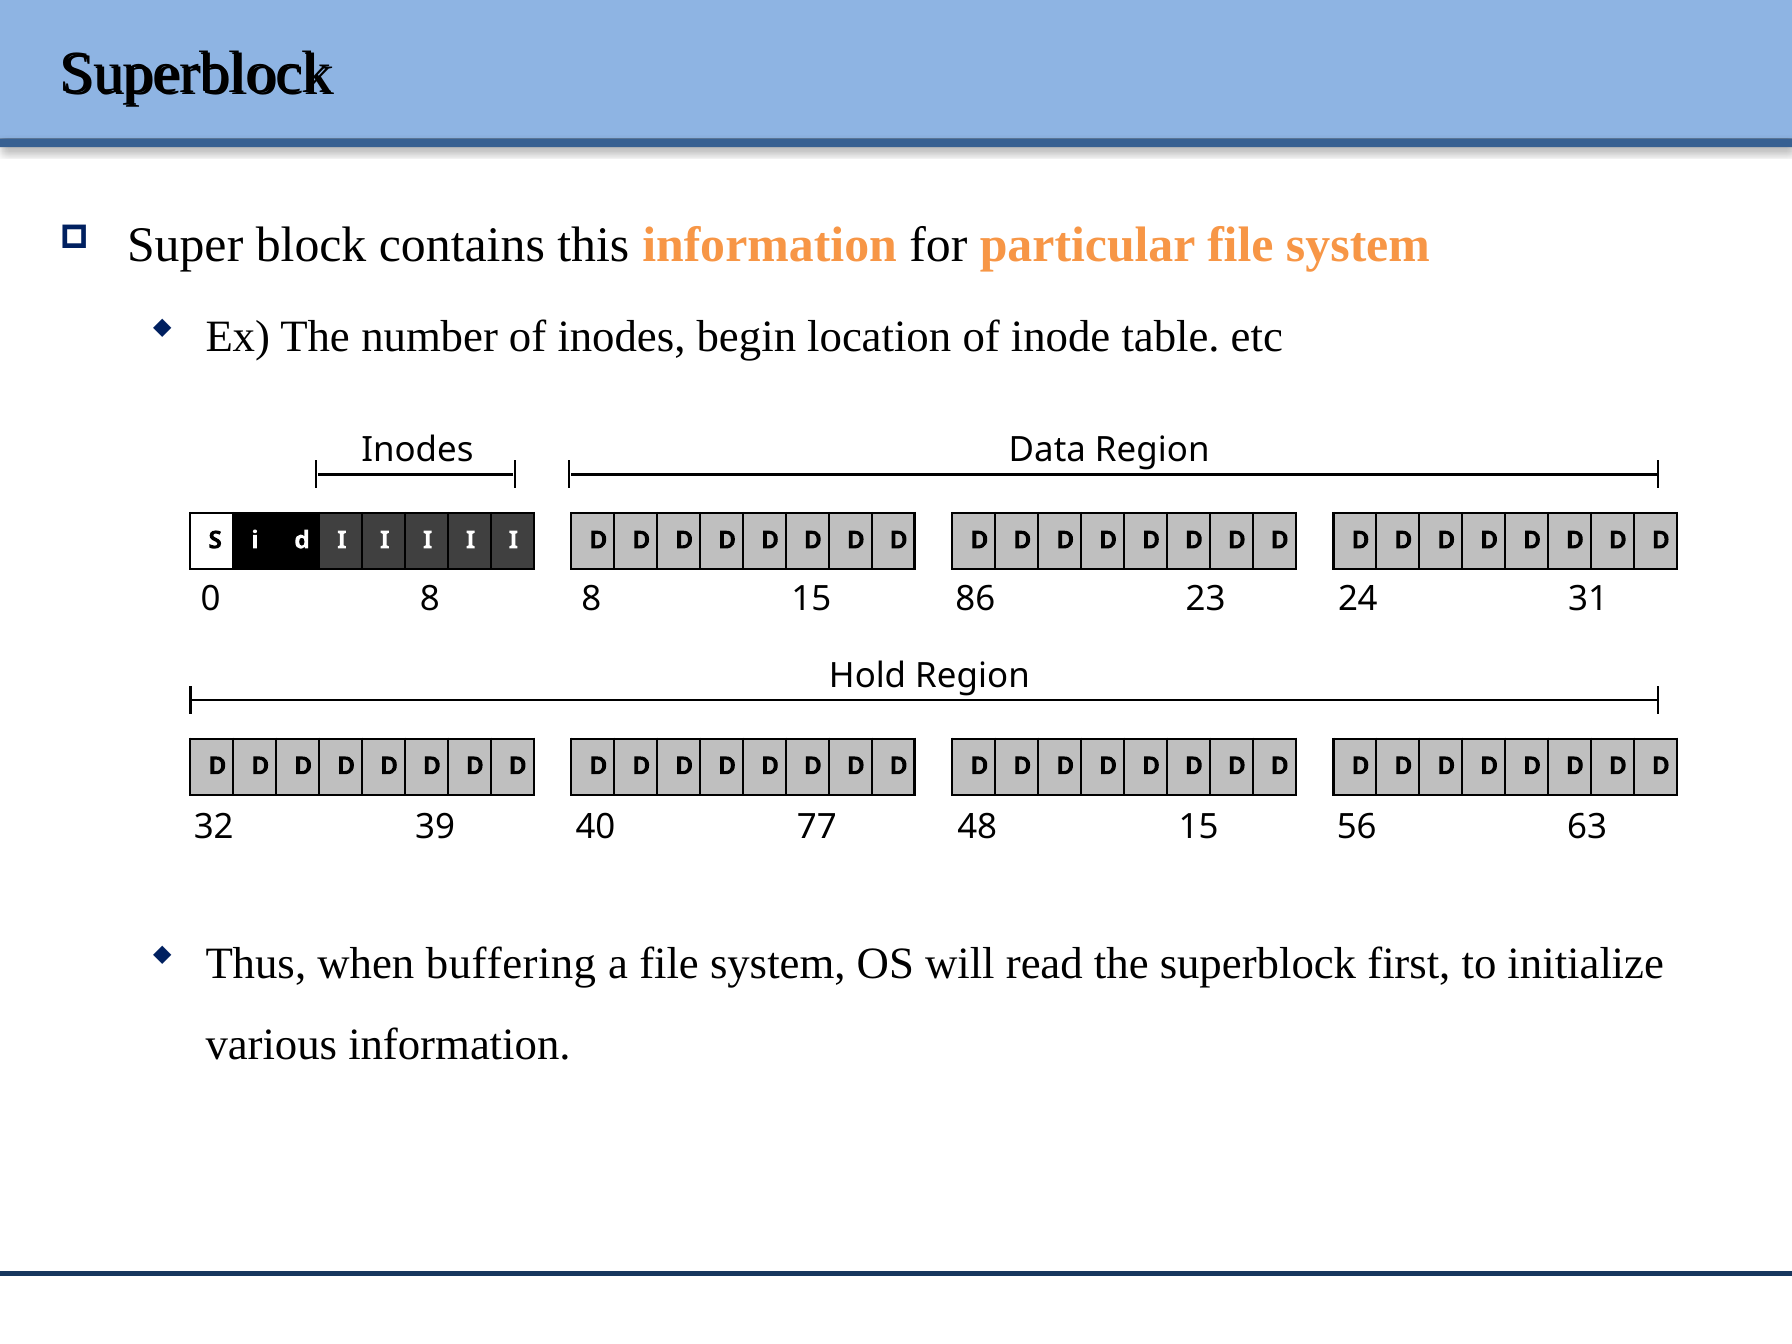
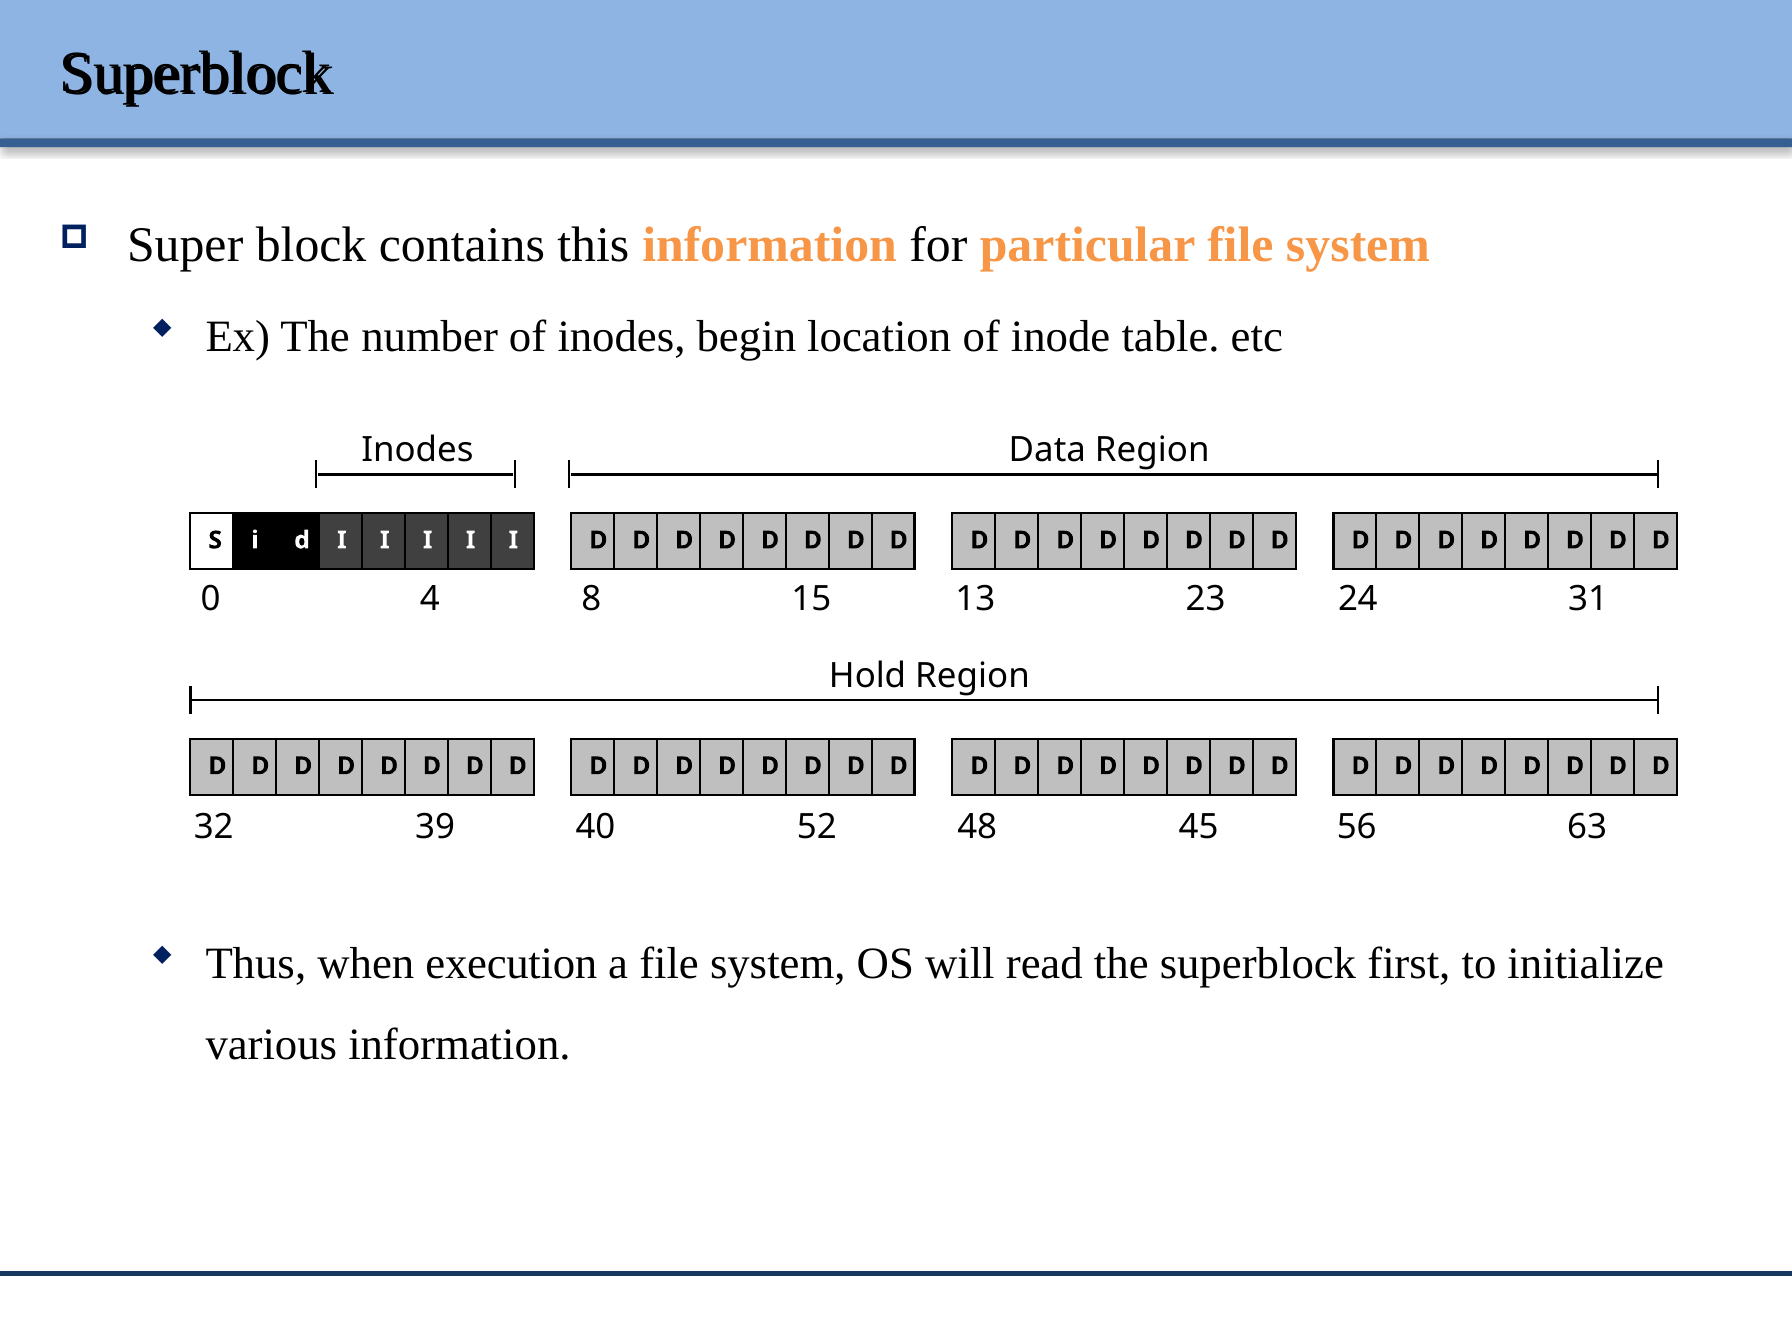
0 8: 8 -> 4
86: 86 -> 13
77: 77 -> 52
48 15: 15 -> 45
buffering: buffering -> execution
